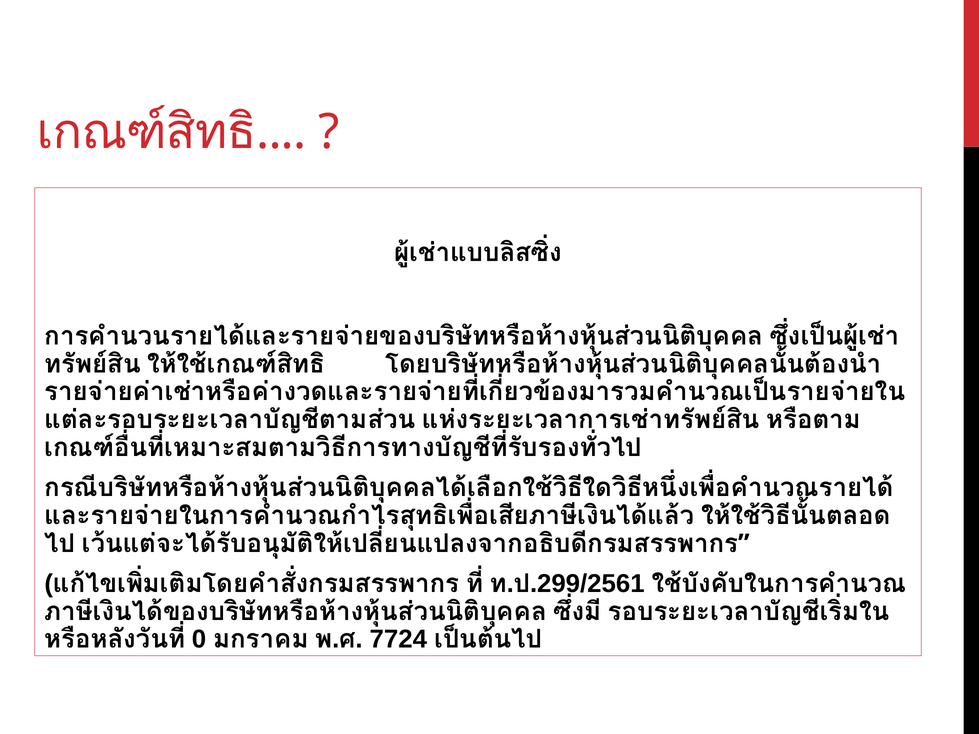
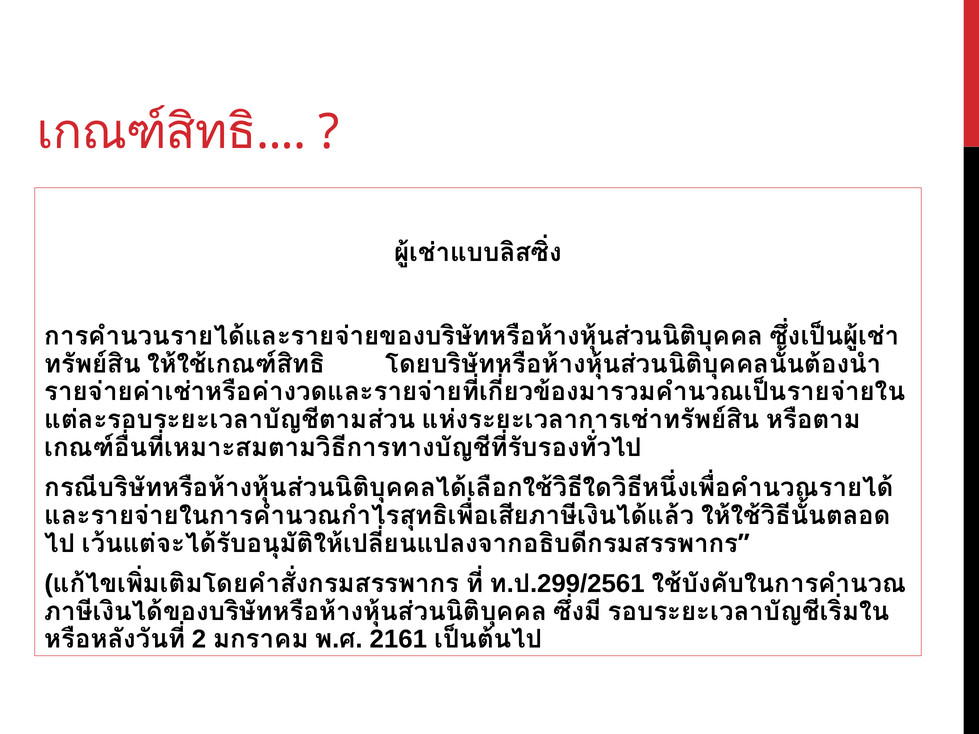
0: 0 -> 2
7724: 7724 -> 2161
